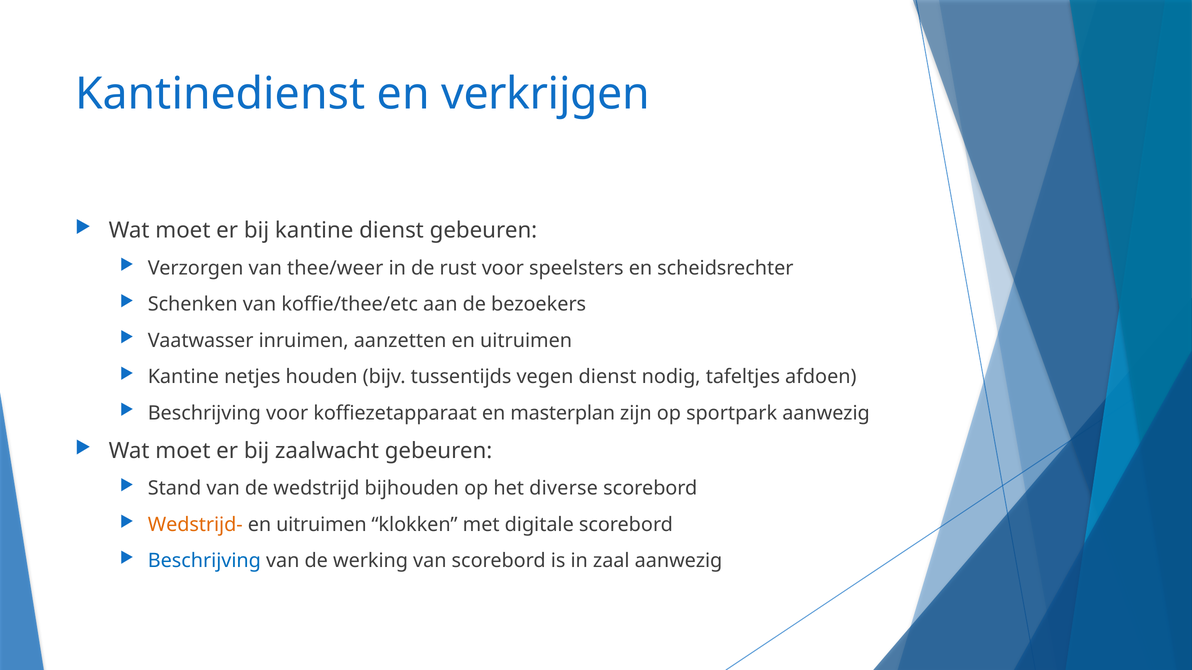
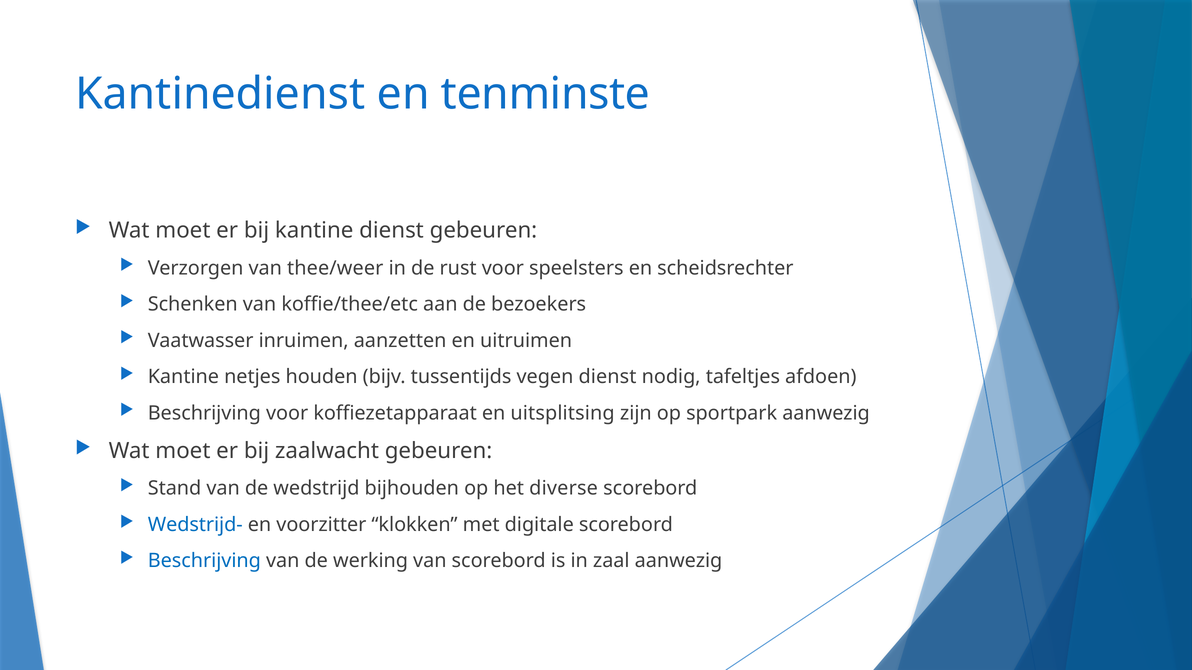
verkrijgen: verkrijgen -> tenminste
masterplan: masterplan -> uitsplitsing
Wedstrijd- colour: orange -> blue
uitruimen at (321, 525): uitruimen -> voorzitter
